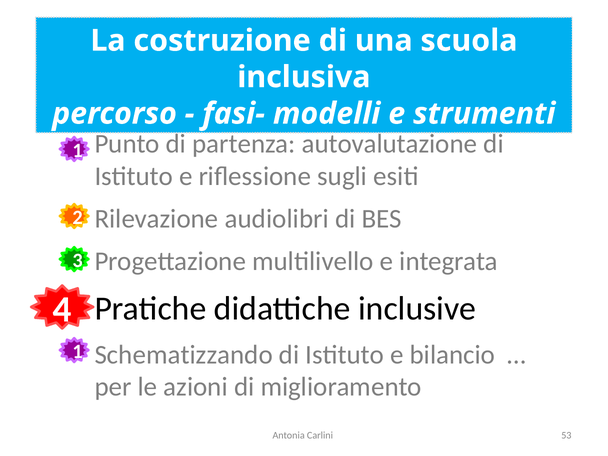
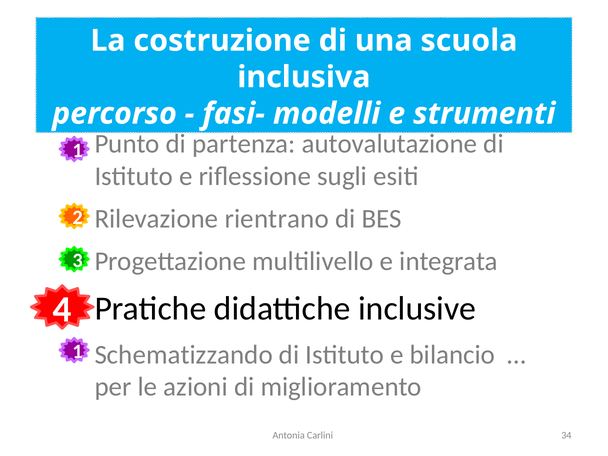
audiolibri: audiolibri -> rientrano
53: 53 -> 34
